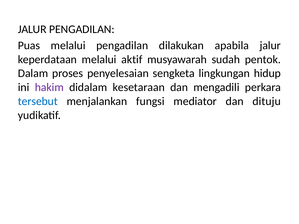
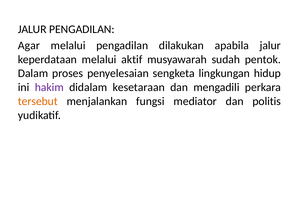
Puas: Puas -> Agar
tersebut colour: blue -> orange
dituju: dituju -> politis
